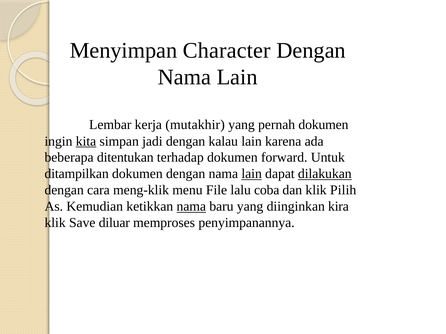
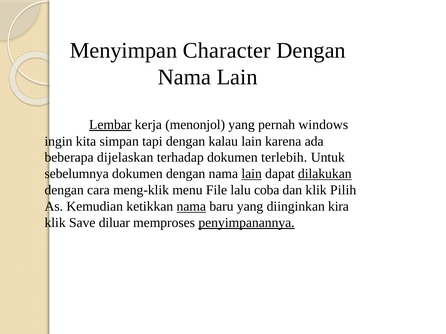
Lembar underline: none -> present
mutakhir: mutakhir -> menonjol
pernah dokumen: dokumen -> windows
kita underline: present -> none
jadi: jadi -> tapi
ditentukan: ditentukan -> dijelaskan
forward: forward -> terlebih
ditampilkan: ditampilkan -> sebelumnya
penyimpanannya underline: none -> present
